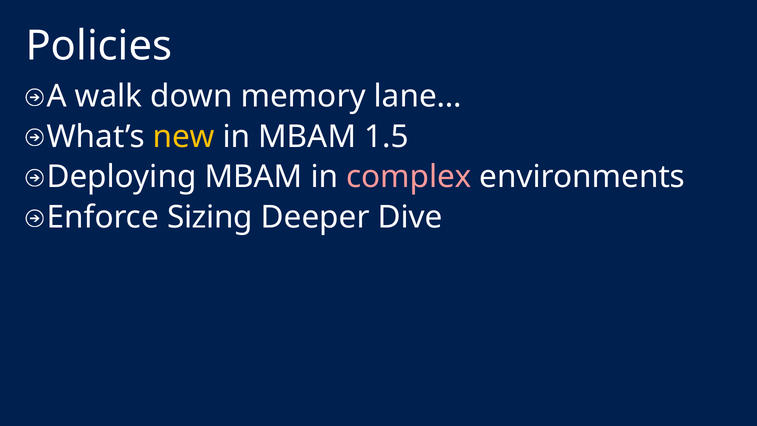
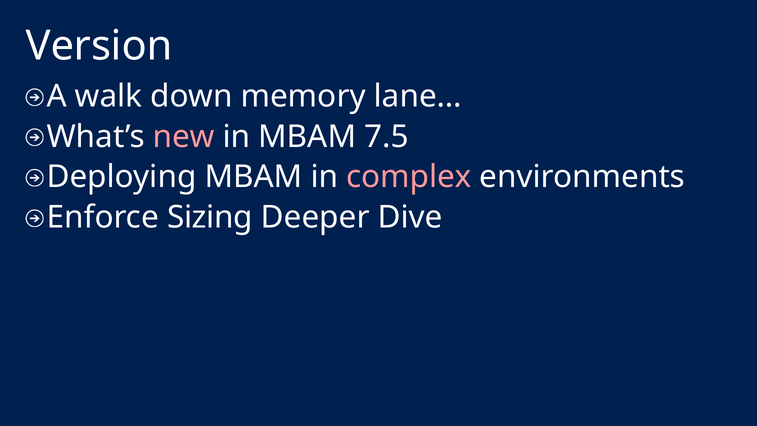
Policies: Policies -> Version
new colour: yellow -> pink
1.5: 1.5 -> 7.5
